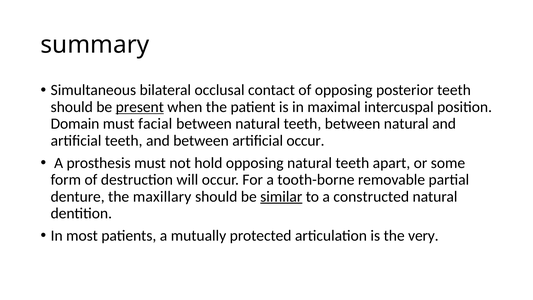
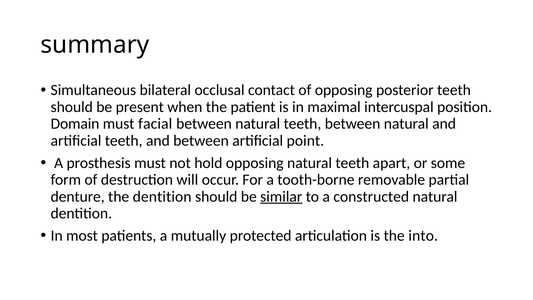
present underline: present -> none
artificial occur: occur -> point
the maxillary: maxillary -> dentition
very: very -> into
